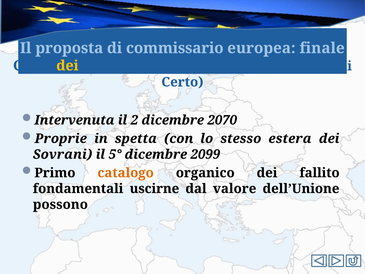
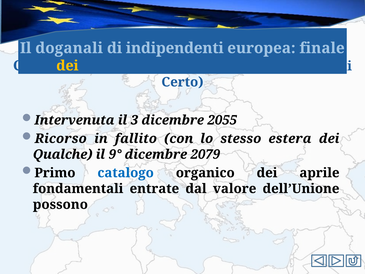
proposta: proposta -> doganali
commissario: commissario -> indipendenti
2: 2 -> 3
2070: 2070 -> 2055
Proprie: Proprie -> Ricorso
spetta: spetta -> fallito
Sovrani: Sovrani -> Qualche
5°: 5° -> 9°
2099: 2099 -> 2079
catalogo colour: orange -> blue
fallito: fallito -> aprile
uscirne: uscirne -> entrate
